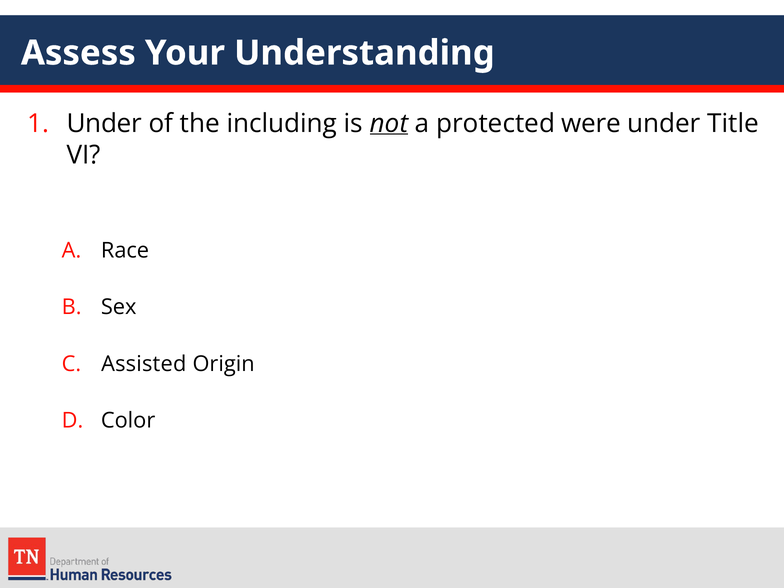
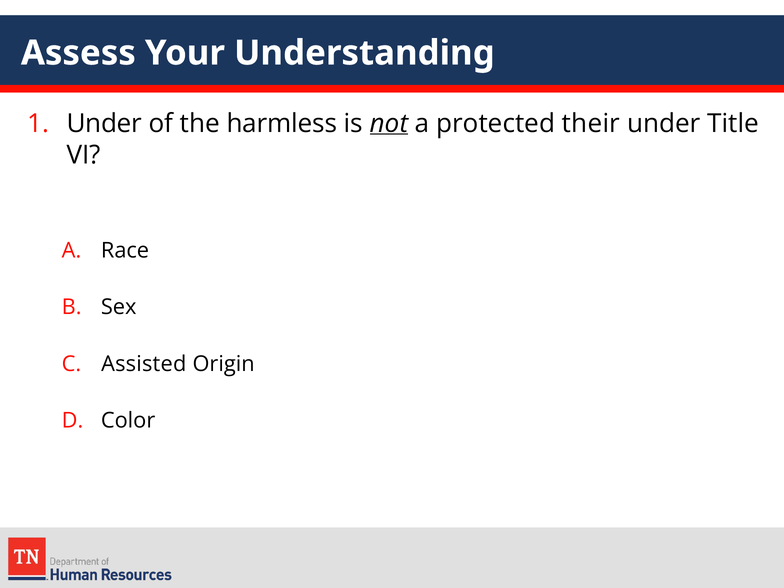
including: including -> harmless
were: were -> their
